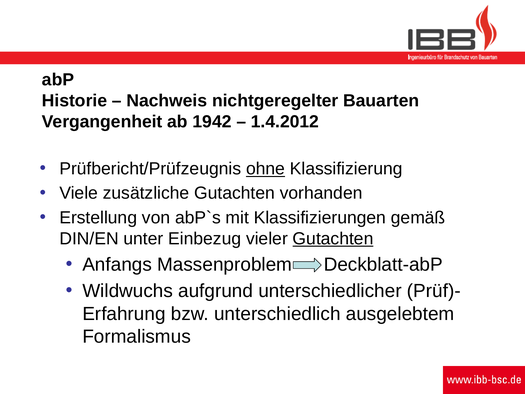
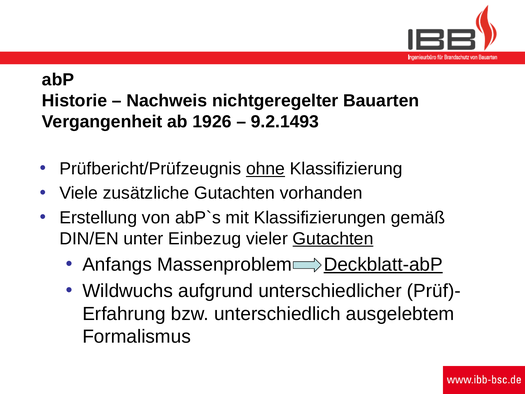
1942: 1942 -> 1926
1.4.2012: 1.4.2012 -> 9.2.1493
Deckblatt-abP underline: none -> present
